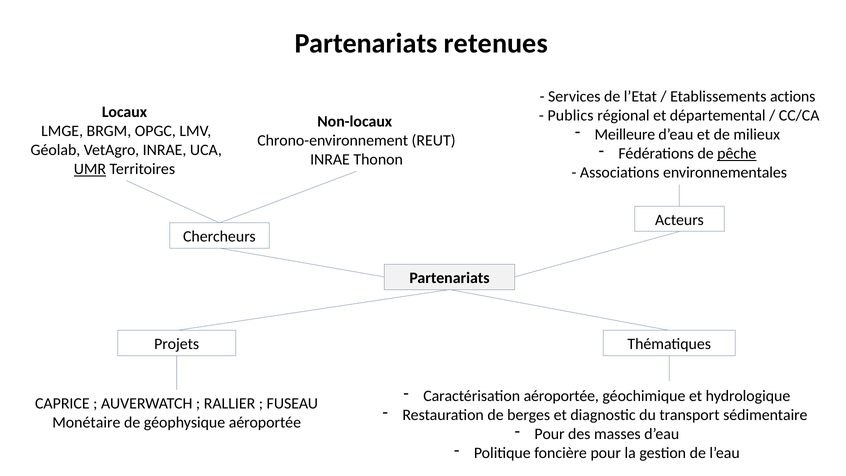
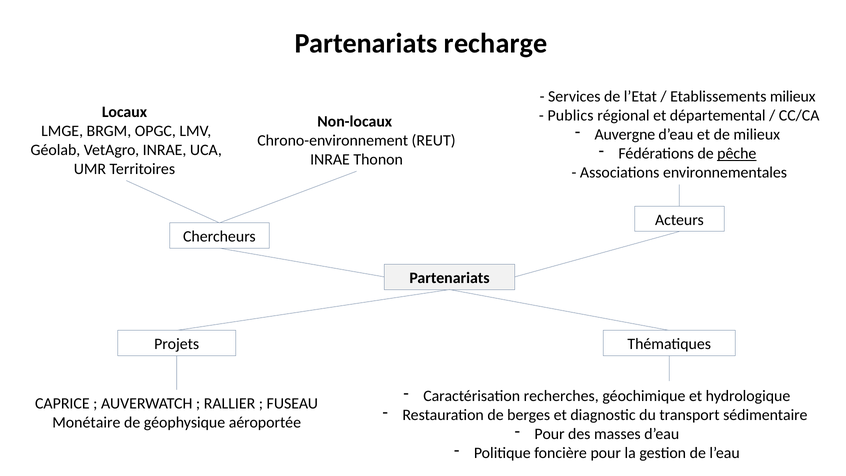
retenues: retenues -> recharge
Etablissements actions: actions -> milieux
Meilleure: Meilleure -> Auvergne
UMR underline: present -> none
Caractérisation aéroportée: aéroportée -> recherches
